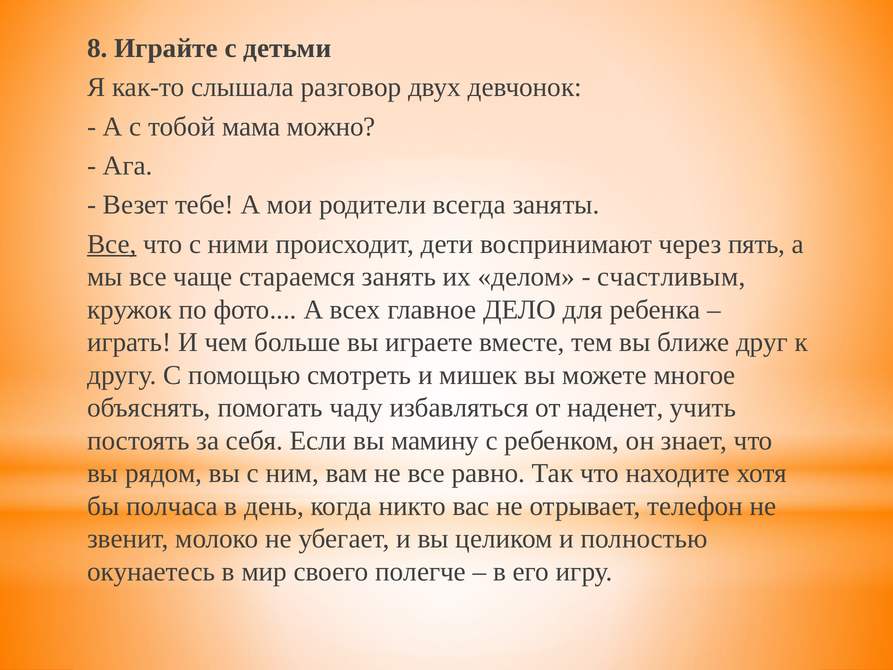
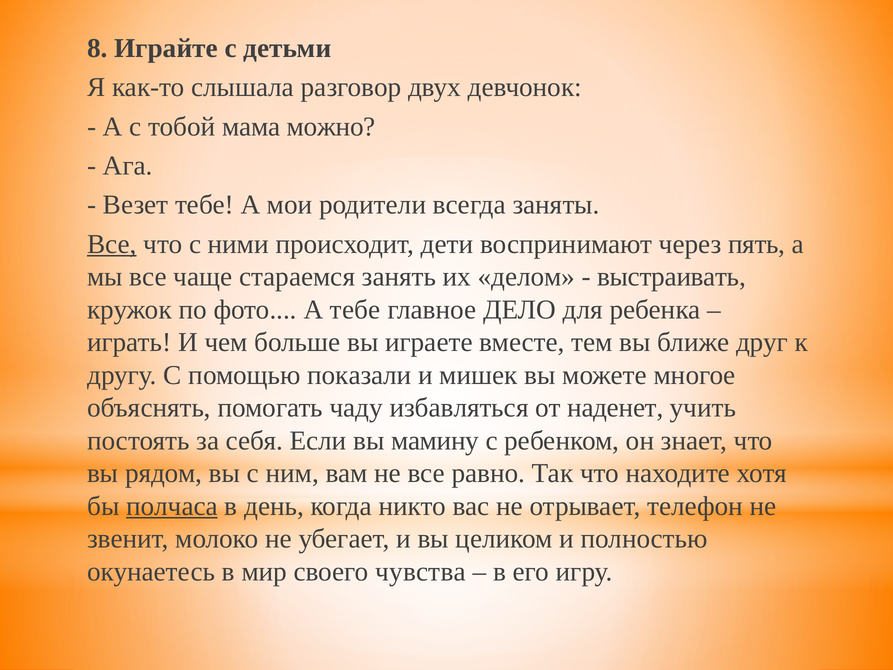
счастливым: счастливым -> выстраивать
А всех: всех -> тебе
смотреть: смотреть -> показали
полчаса underline: none -> present
полегче: полегче -> чувства
